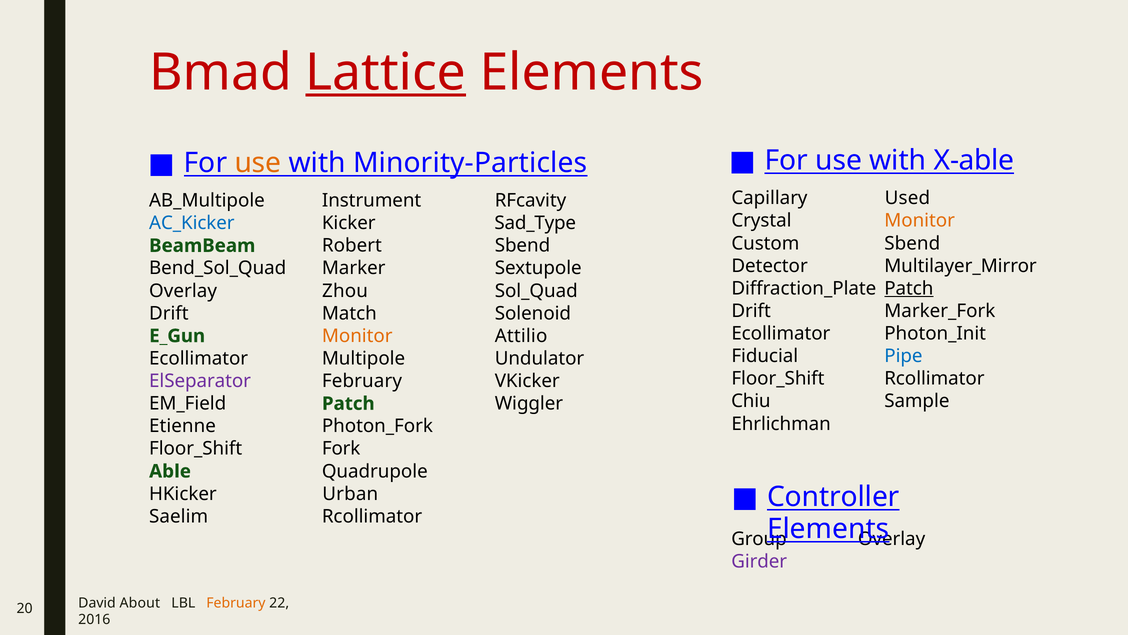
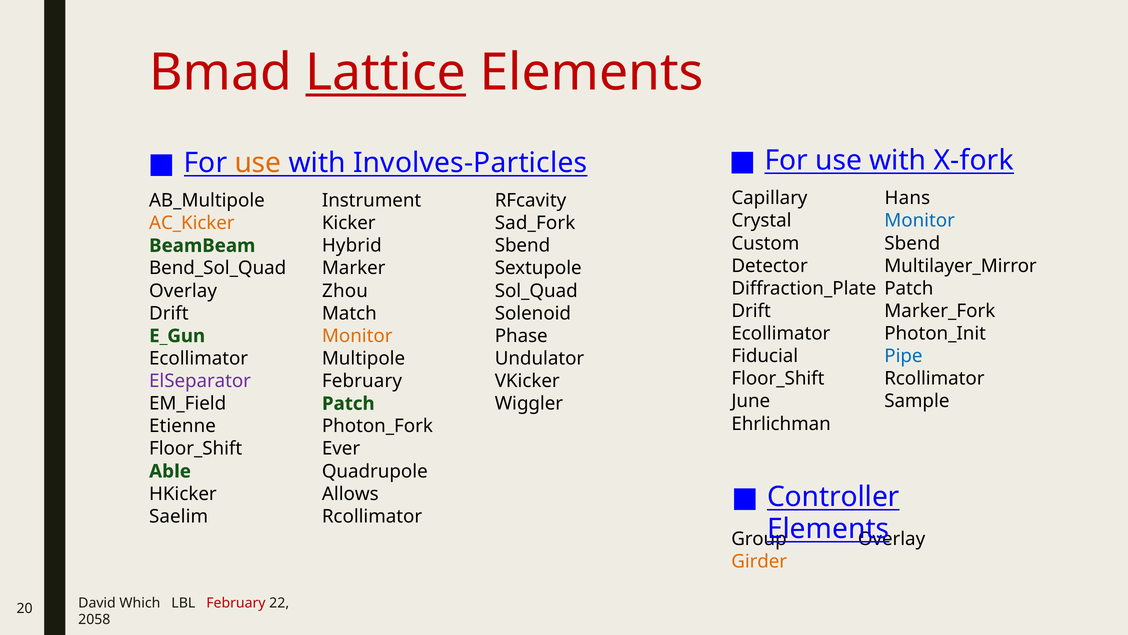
X-able: X-able -> X-fork
Minority-Particles: Minority-Particles -> Involves-Particles
Used: Used -> Hans
Monitor at (920, 221) colour: orange -> blue
AC_Kicker colour: blue -> orange
Sad_Type: Sad_Type -> Sad_Fork
Robert: Robert -> Hybrid
Patch at (909, 288) underline: present -> none
Attilio: Attilio -> Phase
Chiu: Chiu -> June
Fork: Fork -> Ever
Urban: Urban -> Allows
Girder colour: purple -> orange
About: About -> Which
February at (236, 602) colour: orange -> red
2016: 2016 -> 2058
